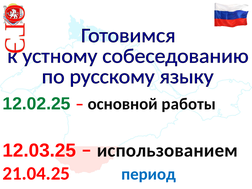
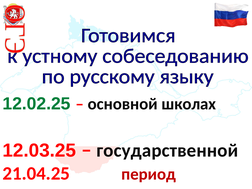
работы: работы -> школах
использованием: использованием -> государственной
период colour: blue -> red
